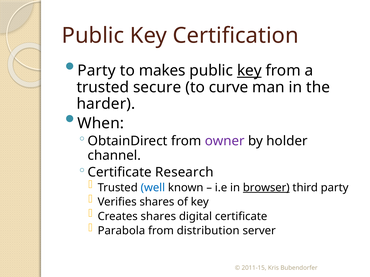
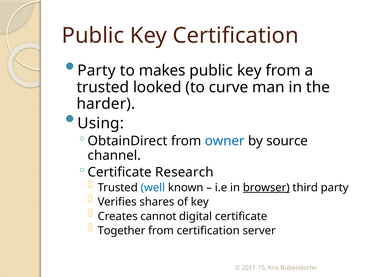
key at (249, 71) underline: present -> none
secure: secure -> looked
When: When -> Using
owner colour: purple -> blue
holder: holder -> source
Creates shares: shares -> cannot
Parabola: Parabola -> Together
from distribution: distribution -> certification
